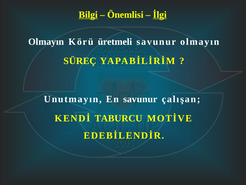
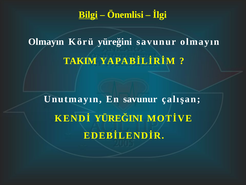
İlgi underline: present -> none
Körü üretmeli: üretmeli -> yüreğini
SÜREÇ: SÜREÇ -> TAKIM
KENDİ TABURCU: TABURCU -> YÜREĞINI
